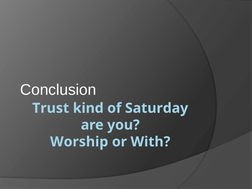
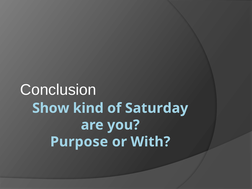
Trust: Trust -> Show
Worship: Worship -> Purpose
